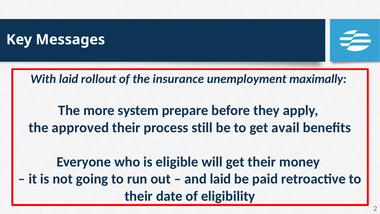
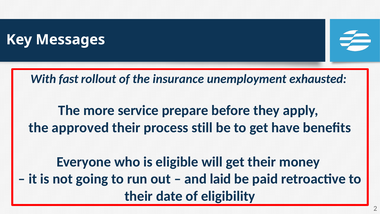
With laid: laid -> fast
maximally: maximally -> exhausted
system: system -> service
avail: avail -> have
